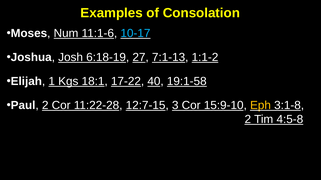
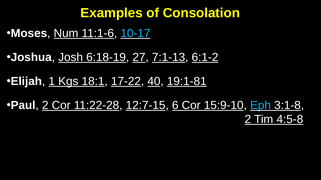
1:1-2: 1:1-2 -> 6:1-2
19:1-58: 19:1-58 -> 19:1-81
3: 3 -> 6
Eph colour: yellow -> light blue
